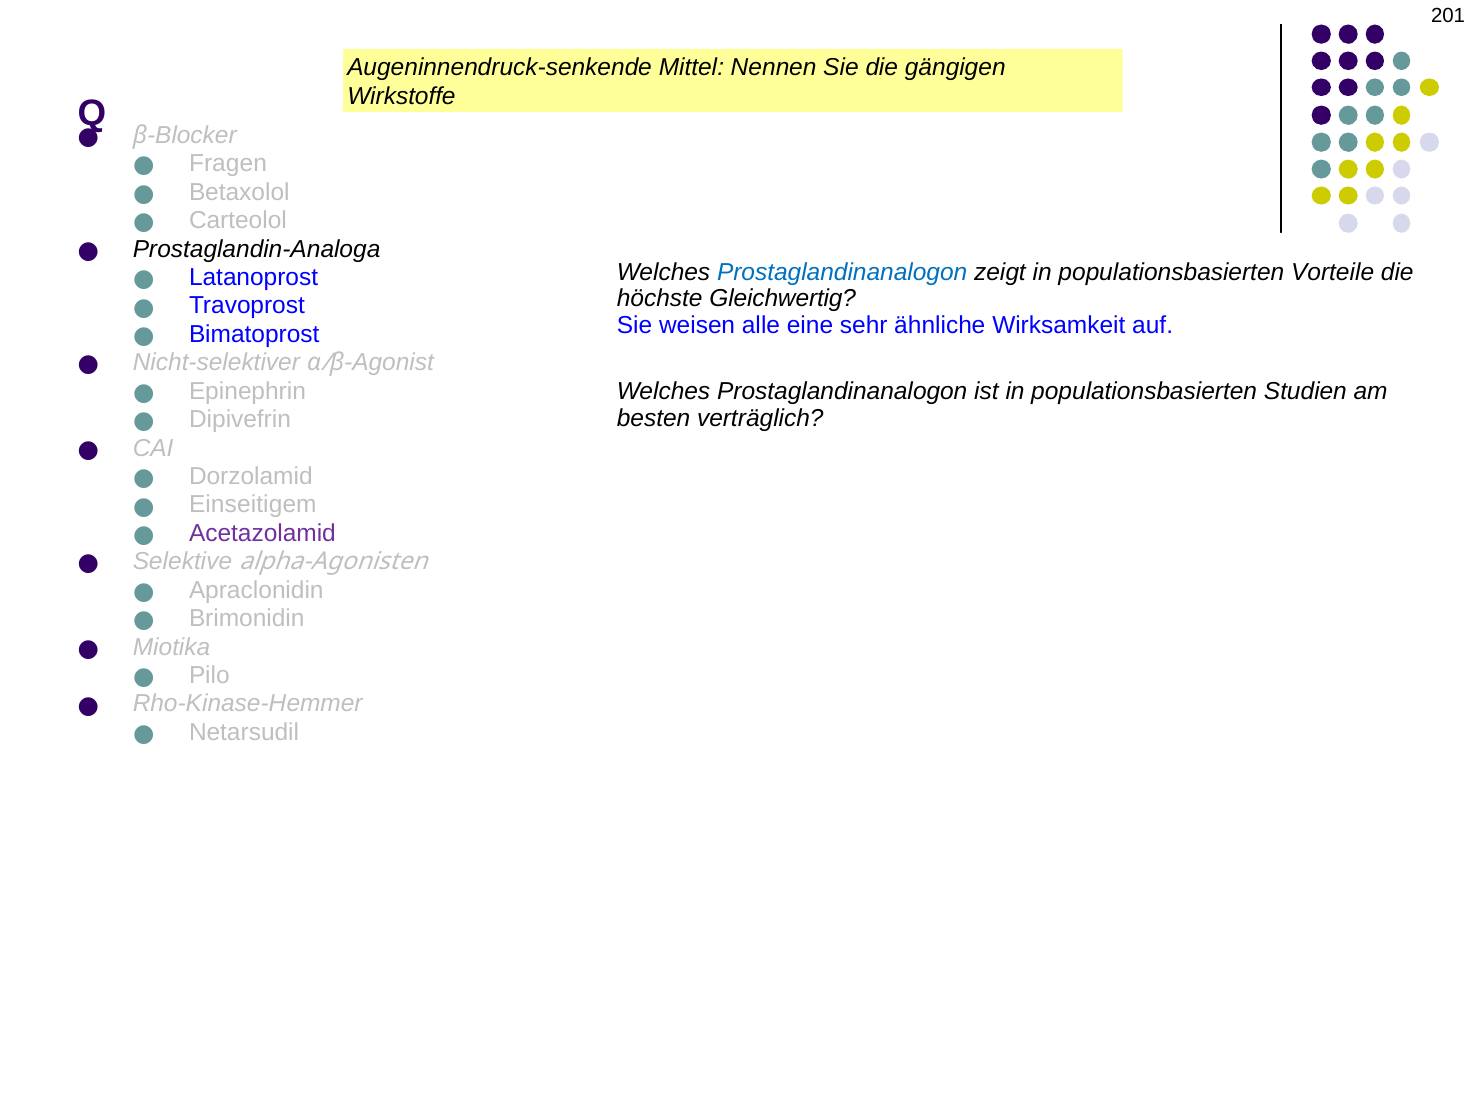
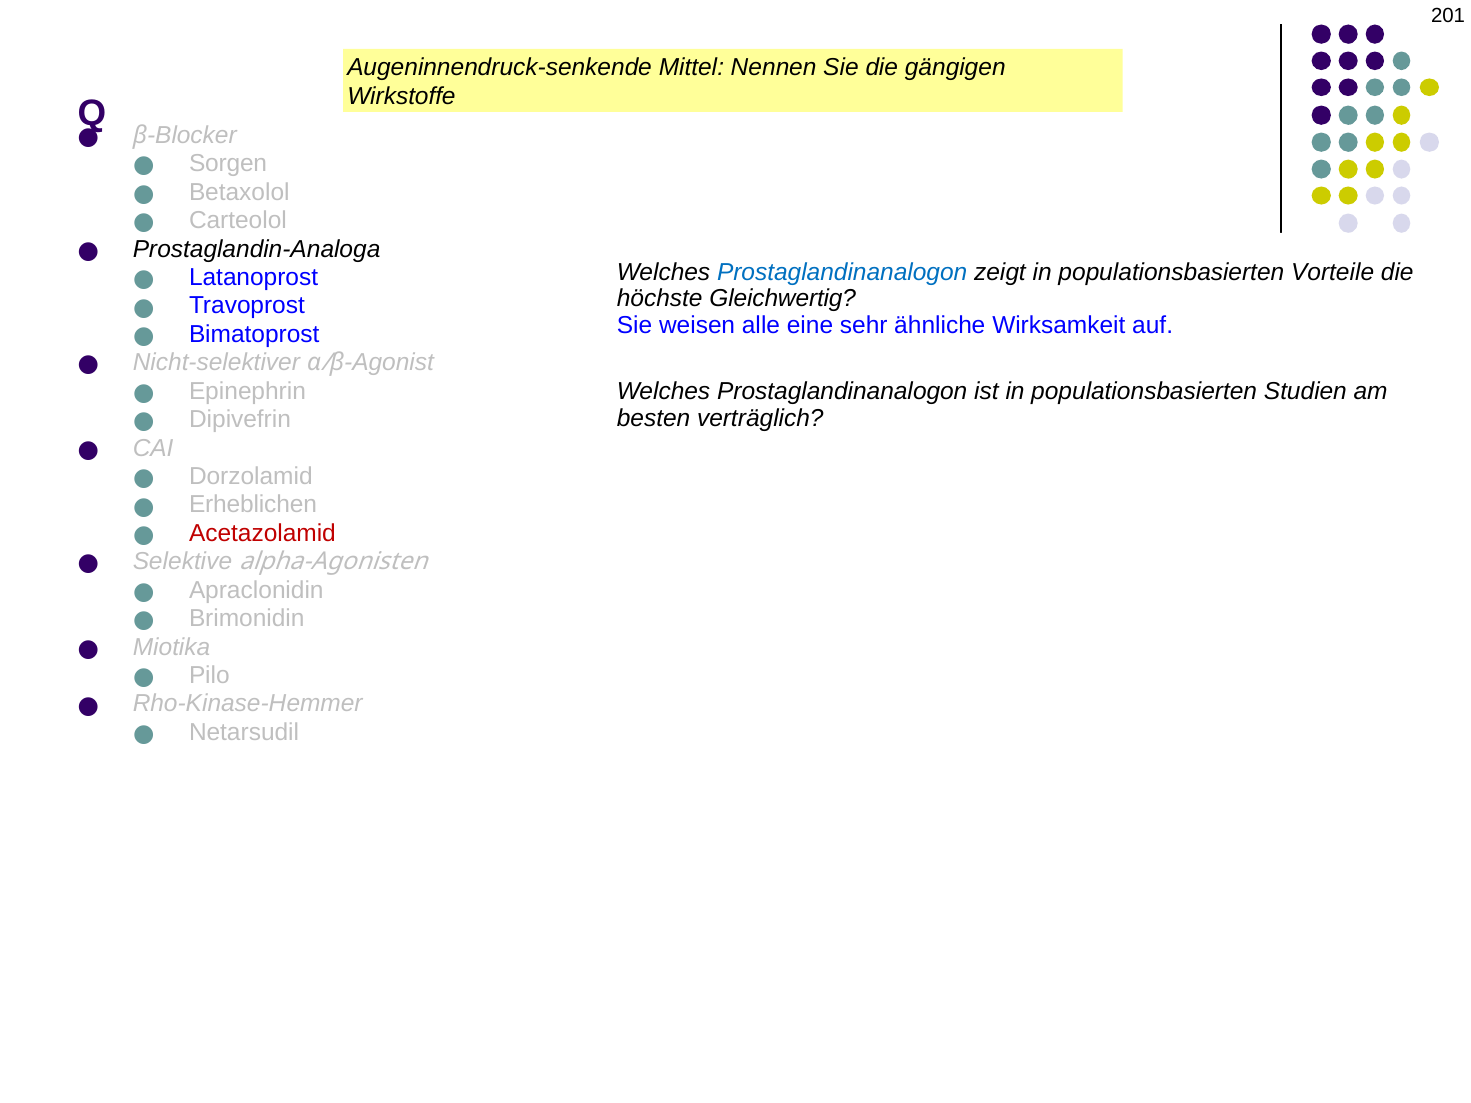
Fragen: Fragen -> Sorgen
Einseitigem: Einseitigem -> Erheblichen
Acetazolamid colour: purple -> red
